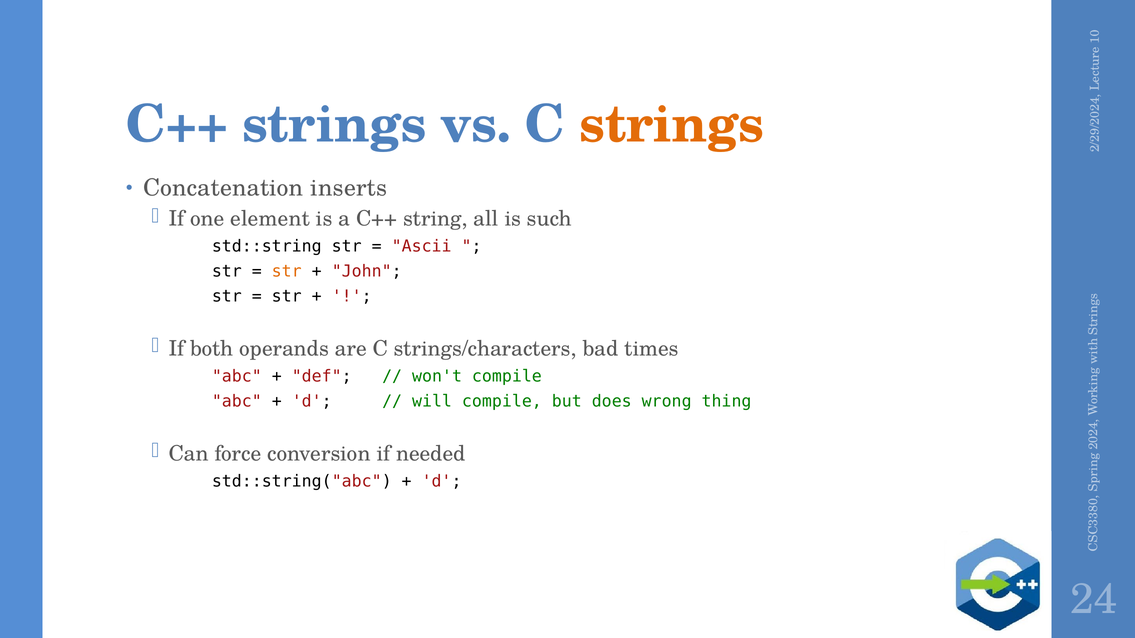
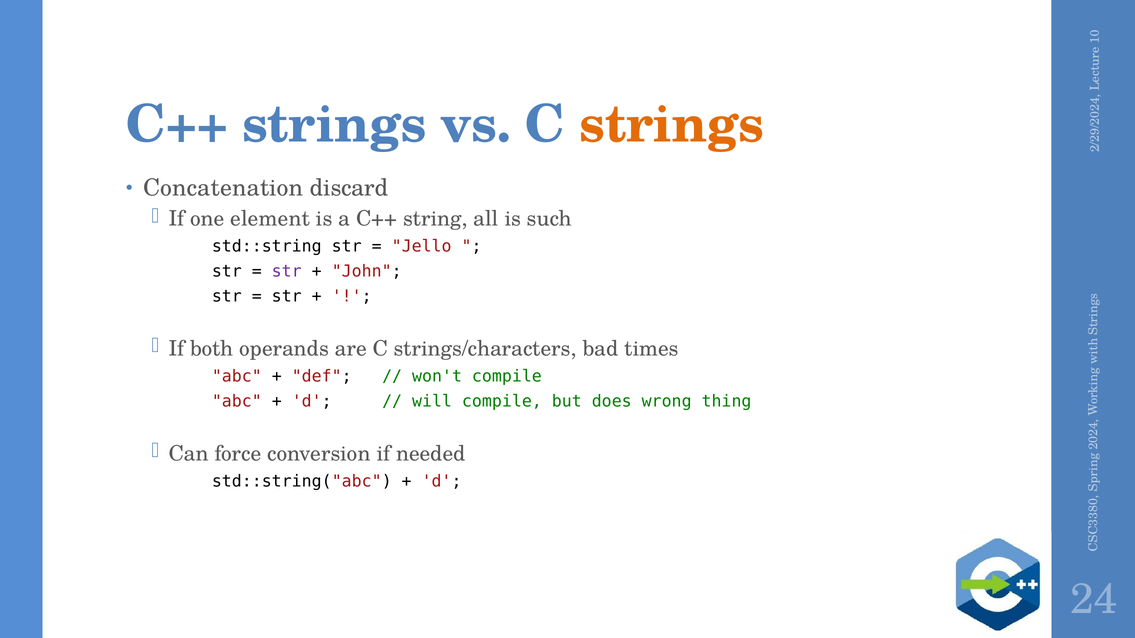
inserts: inserts -> discard
Ascii: Ascii -> Jello
str at (287, 271) colour: orange -> purple
